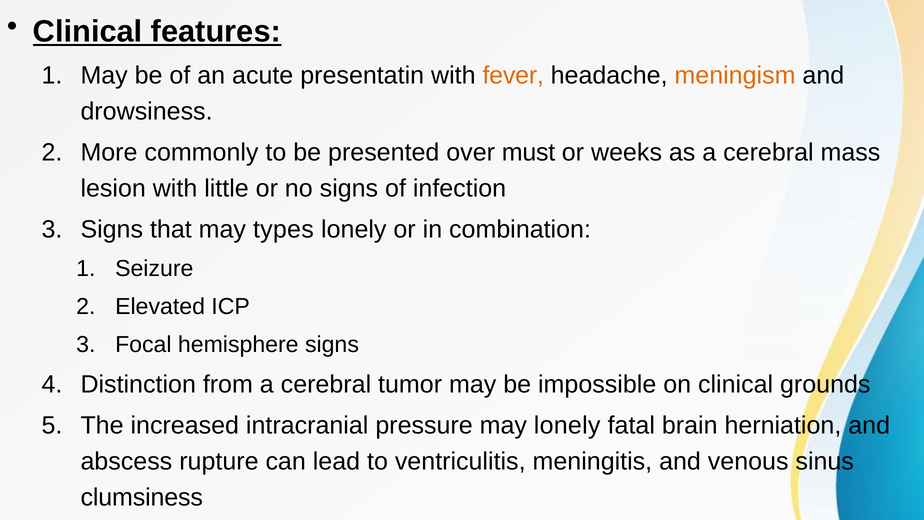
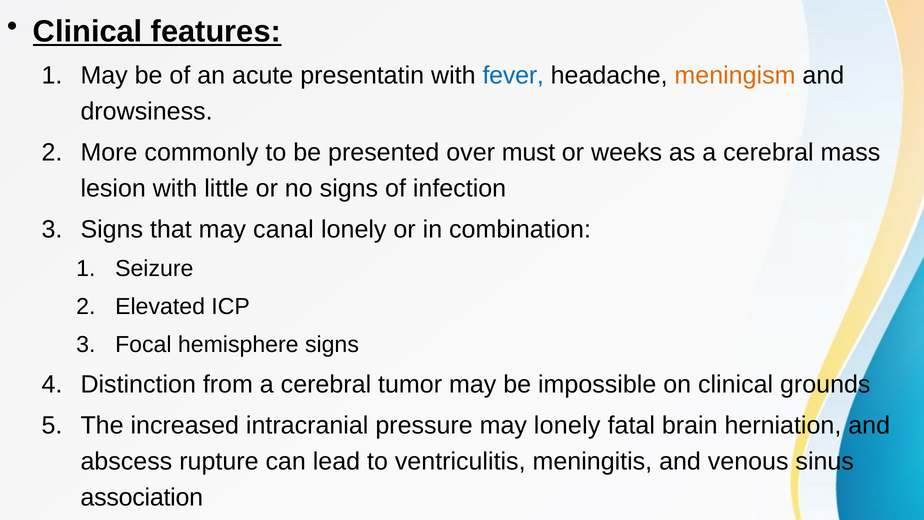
fever colour: orange -> blue
types: types -> canal
clumsiness: clumsiness -> association
